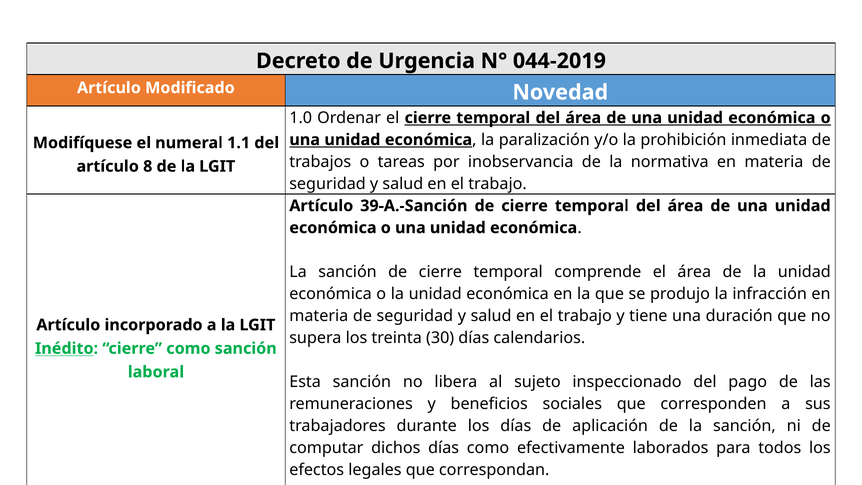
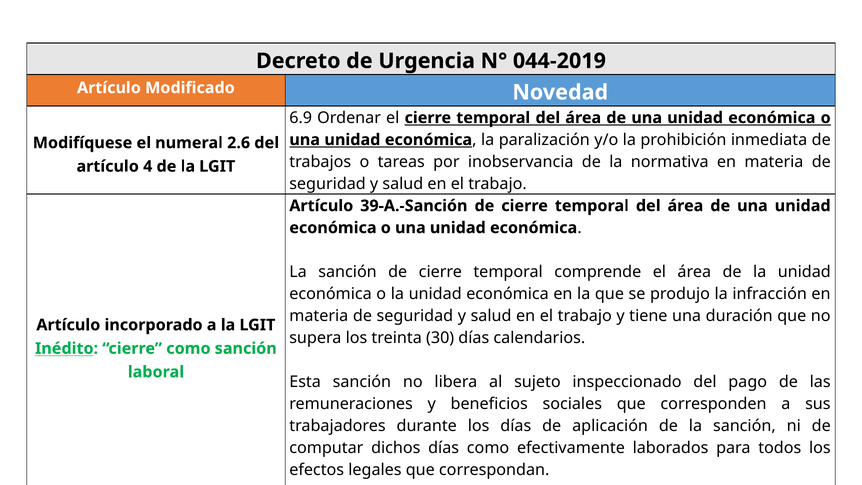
1.0: 1.0 -> 6.9
1.1: 1.1 -> 2.6
8: 8 -> 4
